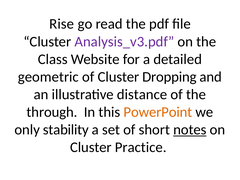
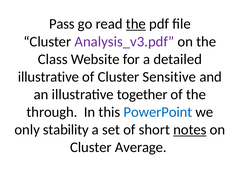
Rise: Rise -> Pass
the at (136, 24) underline: none -> present
geometric at (48, 77): geometric -> illustrative
Dropping: Dropping -> Sensitive
distance: distance -> together
PowerPoint colour: orange -> blue
Practice: Practice -> Average
